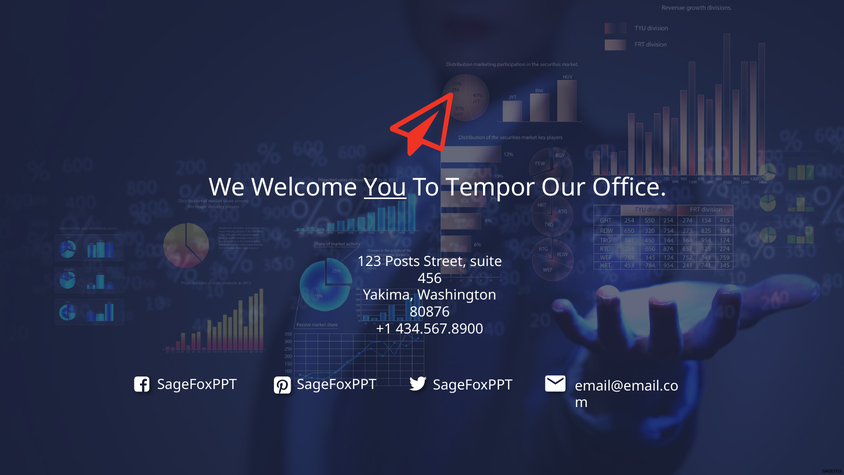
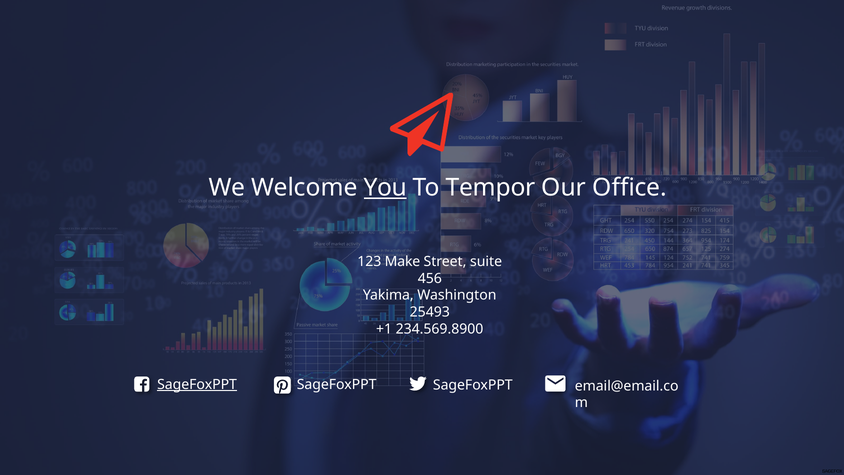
Posts: Posts -> Make
80876: 80876 -> 25493
434.567.8900: 434.567.8900 -> 234.569.8900
SageFoxPPT at (197, 384) underline: none -> present
